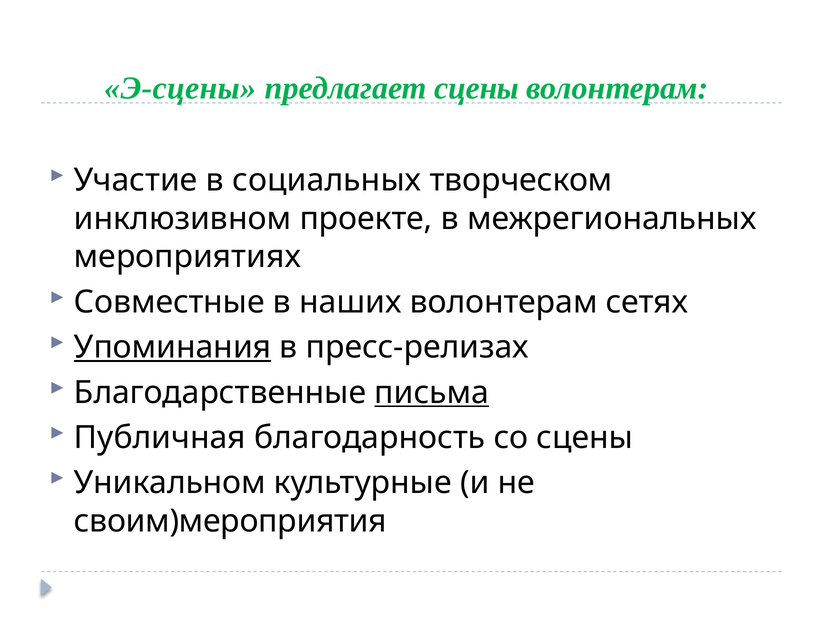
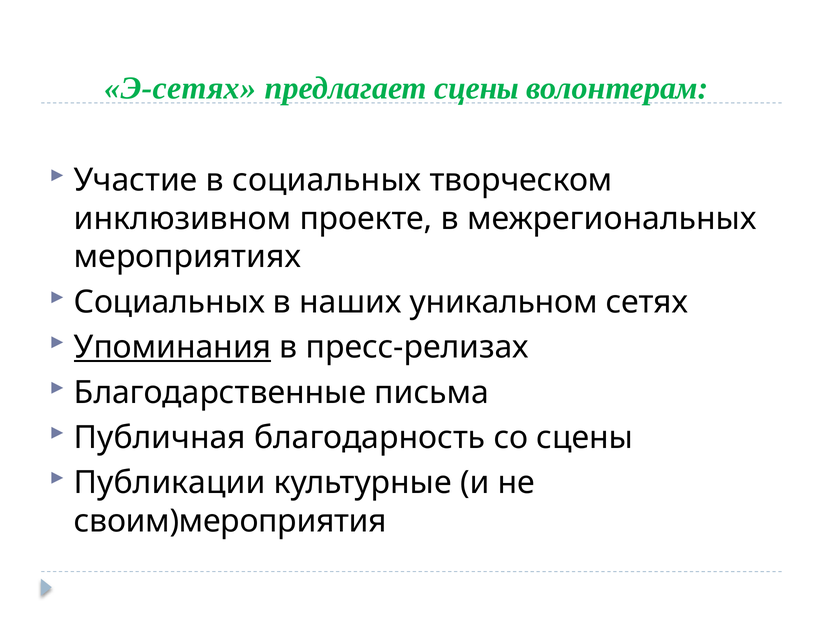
Э-сцены: Э-сцены -> Э-сетях
Совместные at (169, 302): Совместные -> Социальных
наших волонтерам: волонтерам -> уникальном
письма underline: present -> none
Уникальном: Уникальном -> Публикации
